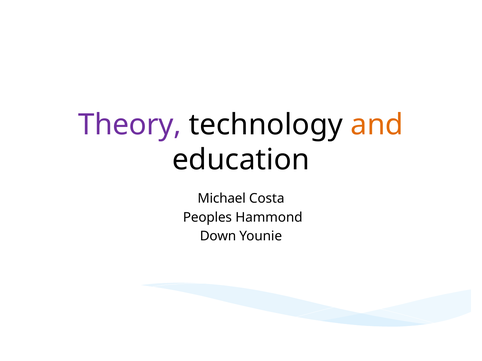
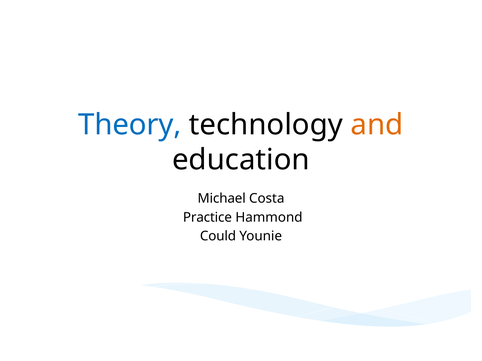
Theory colour: purple -> blue
Peoples: Peoples -> Practice
Down: Down -> Could
